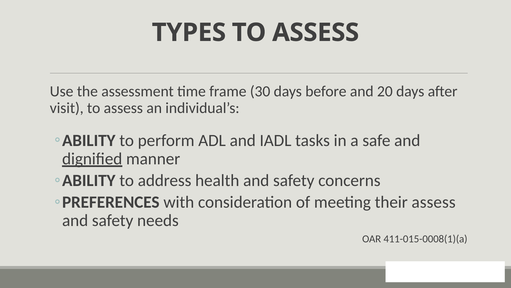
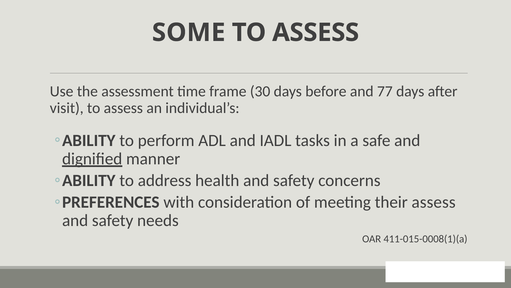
TYPES: TYPES -> SOME
20: 20 -> 77
